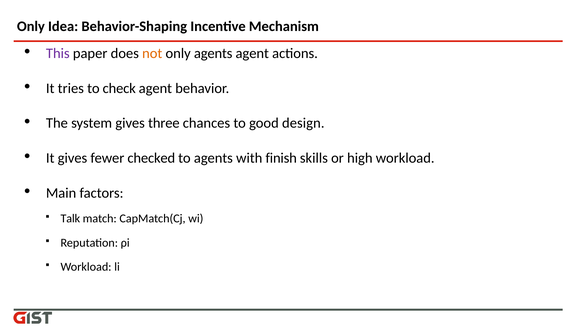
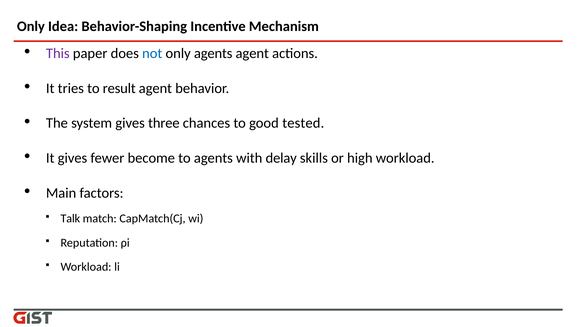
not colour: orange -> blue
check: check -> result
design: design -> tested
checked: checked -> become
finish: finish -> delay
